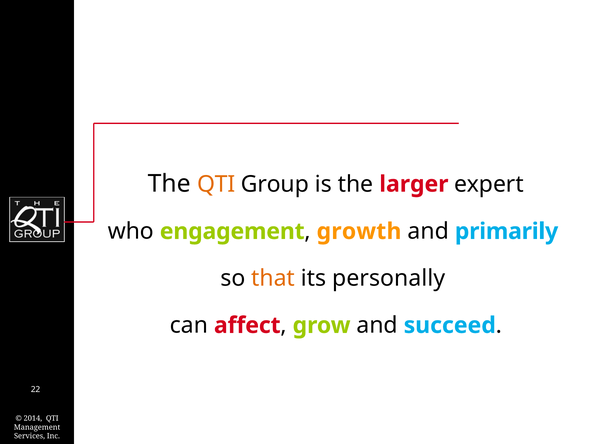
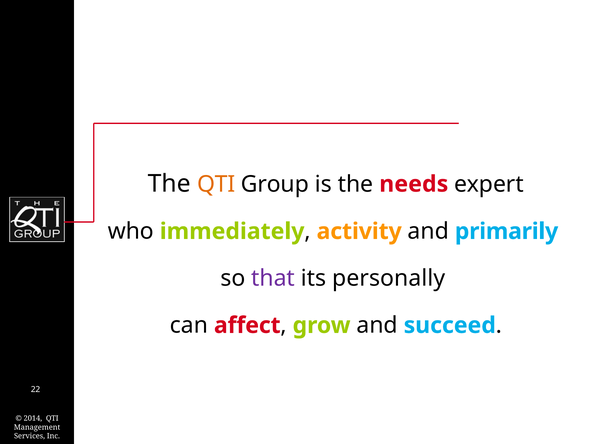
larger: larger -> needs
engagement: engagement -> immediately
growth: growth -> activity
that colour: orange -> purple
